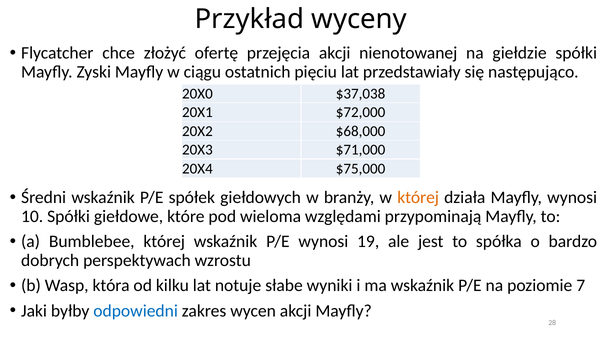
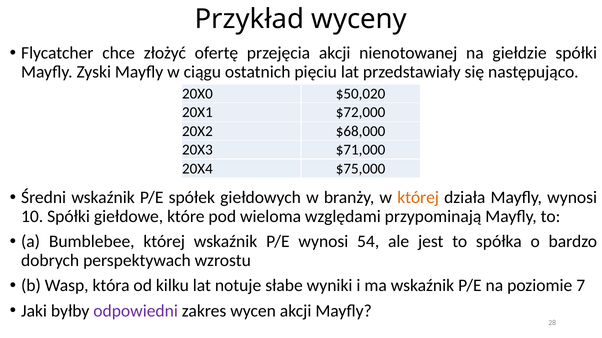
$37,038: $37,038 -> $50,020
19: 19 -> 54
odpowiedni colour: blue -> purple
